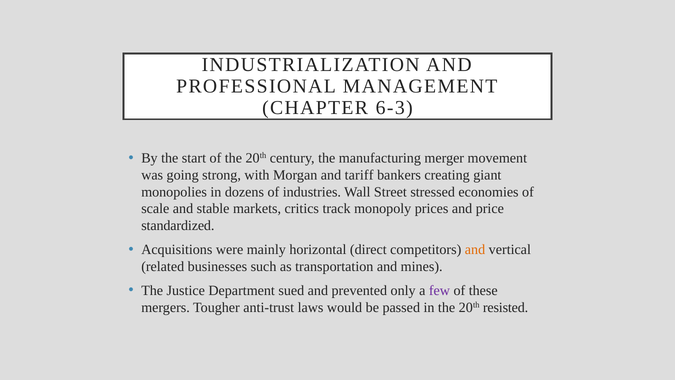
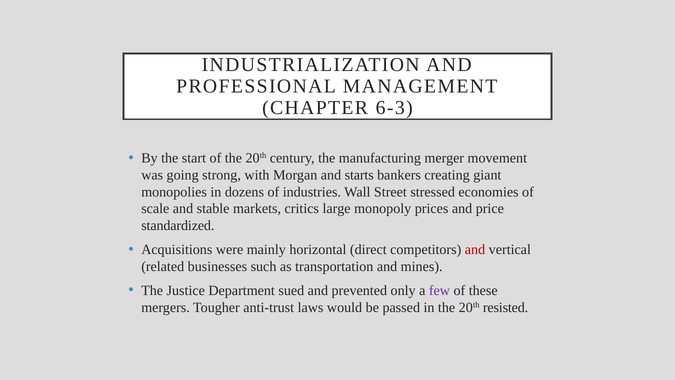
tariff: tariff -> starts
track: track -> large
and at (475, 249) colour: orange -> red
